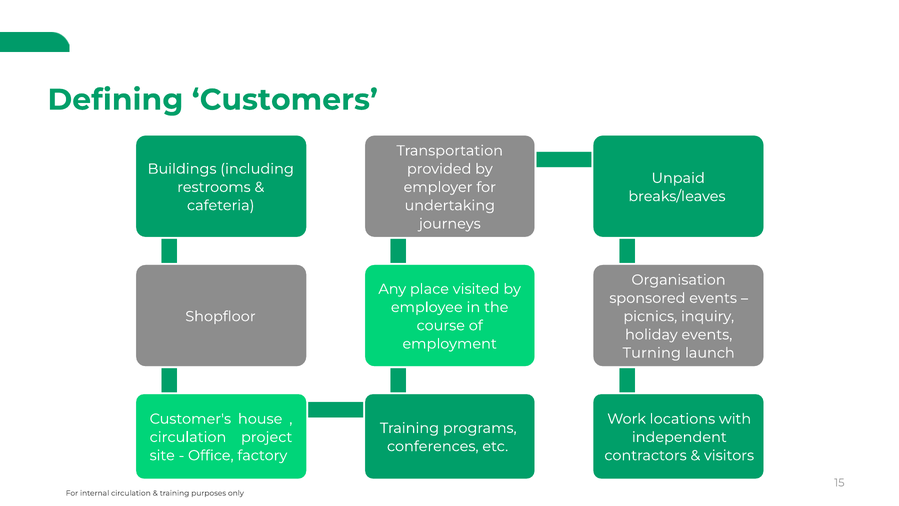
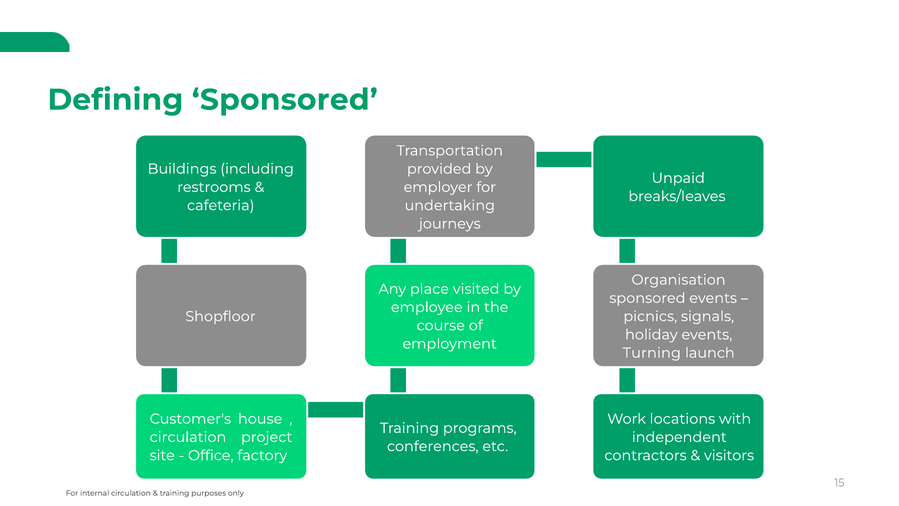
Defining Customers: Customers -> Sponsored
inquiry: inquiry -> signals
